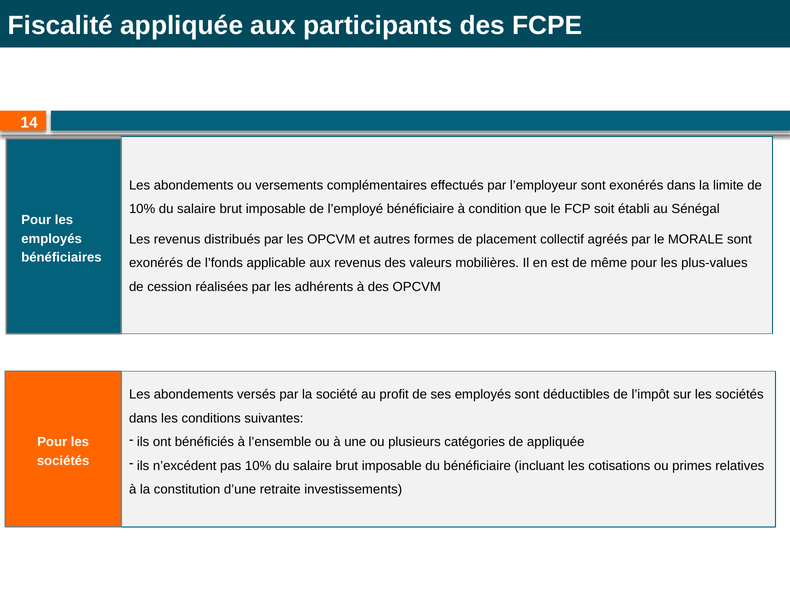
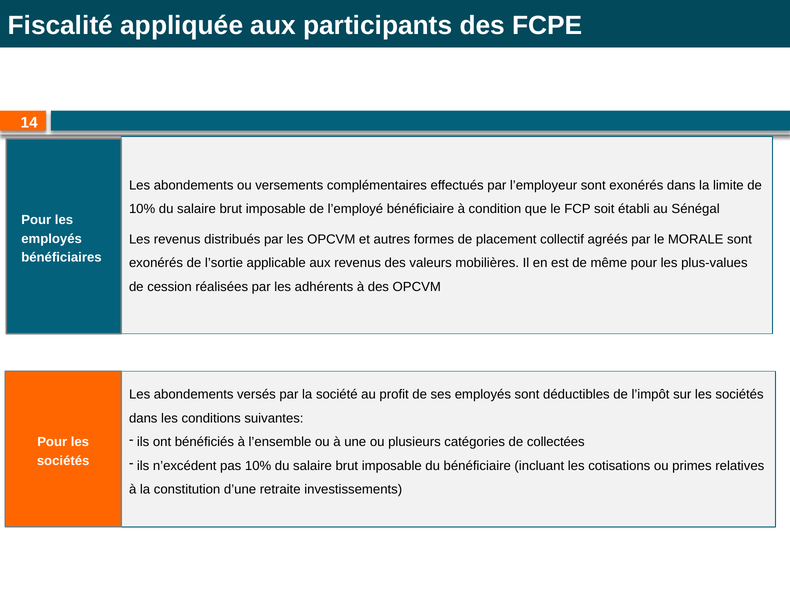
l’fonds: l’fonds -> l’sortie
de appliquée: appliquée -> collectées
